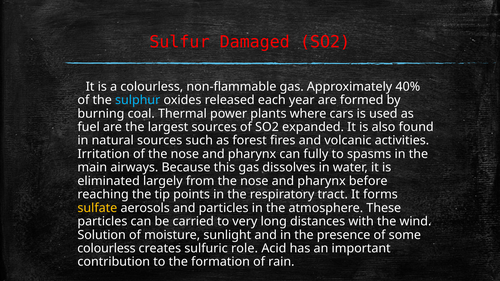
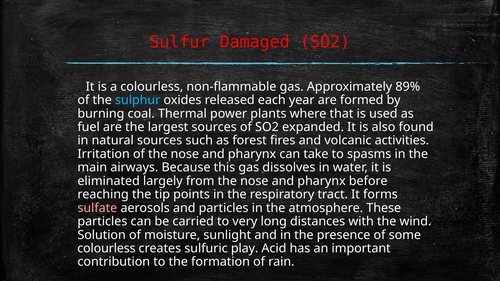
40%: 40% -> 89%
cars: cars -> that
fully: fully -> take
sulfate colour: yellow -> pink
role: role -> play
